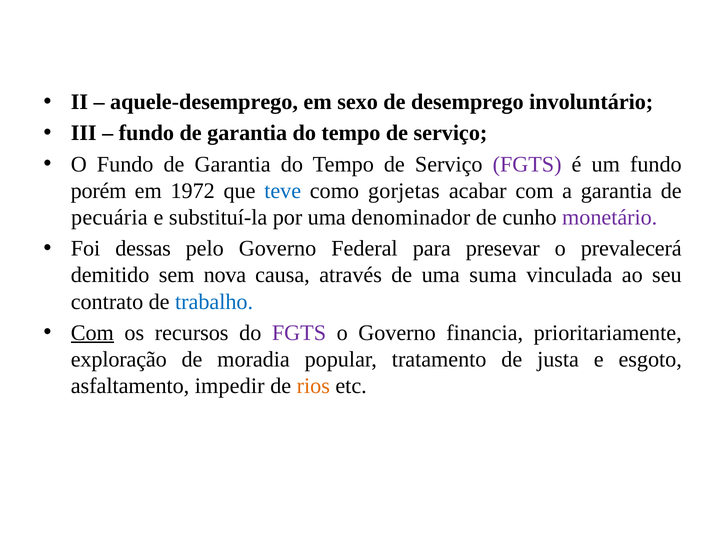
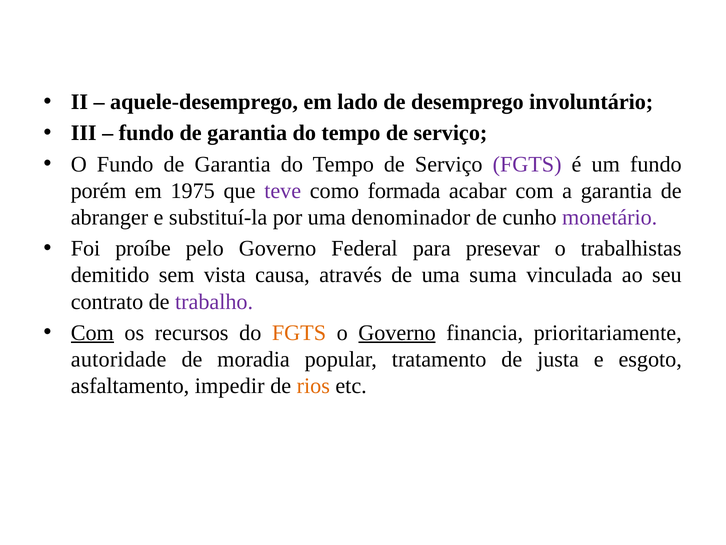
sexo: sexo -> lado
1972: 1972 -> 1975
teve colour: blue -> purple
gorjetas: gorjetas -> formada
pecuária: pecuária -> abranger
dessas: dessas -> proíbe
prevalecerá: prevalecerá -> trabalhistas
nova: nova -> vista
trabalho colour: blue -> purple
FGTS at (299, 332) colour: purple -> orange
Governo at (397, 332) underline: none -> present
exploração: exploração -> autoridade
